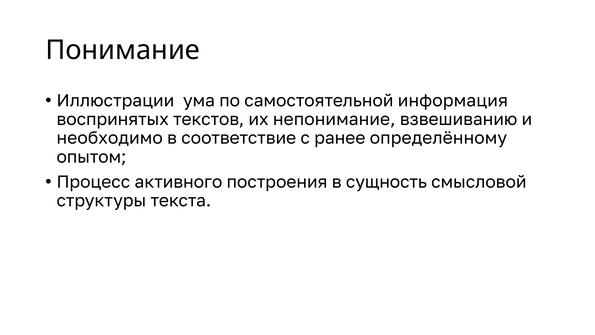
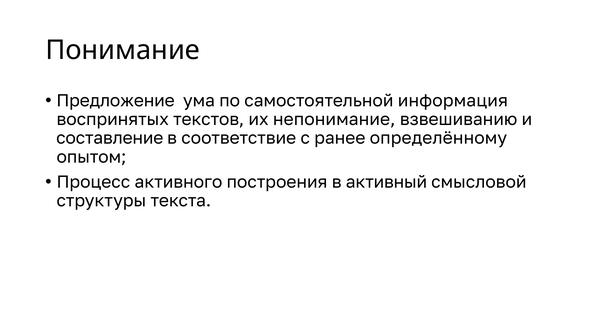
Иллюстрации: Иллюстрации -> Предложение
необходимо: необходимо -> составление
сущность: сущность -> активный
